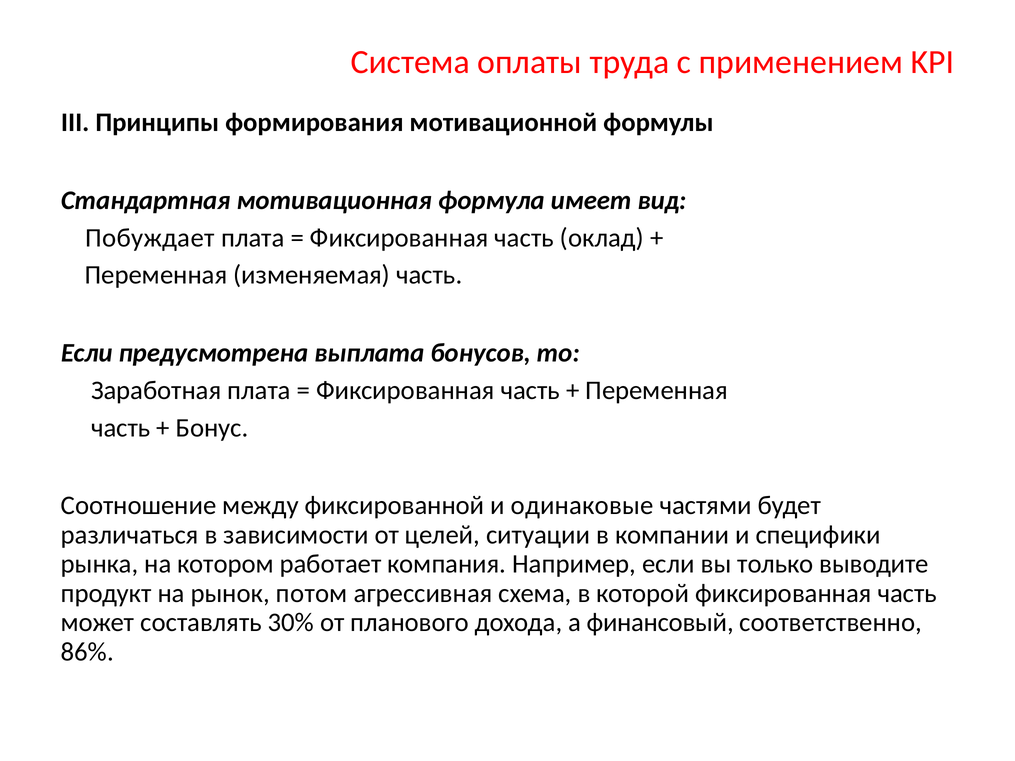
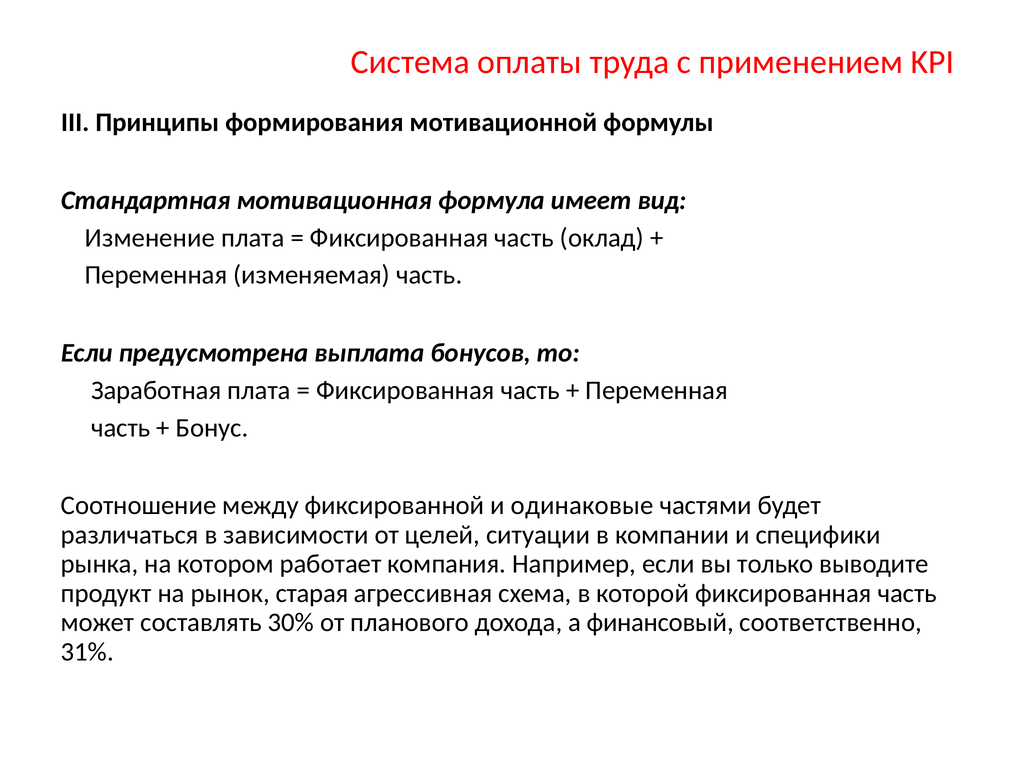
Побуждает: Побуждает -> Изменение
потом: потом -> старая
86%: 86% -> 31%
